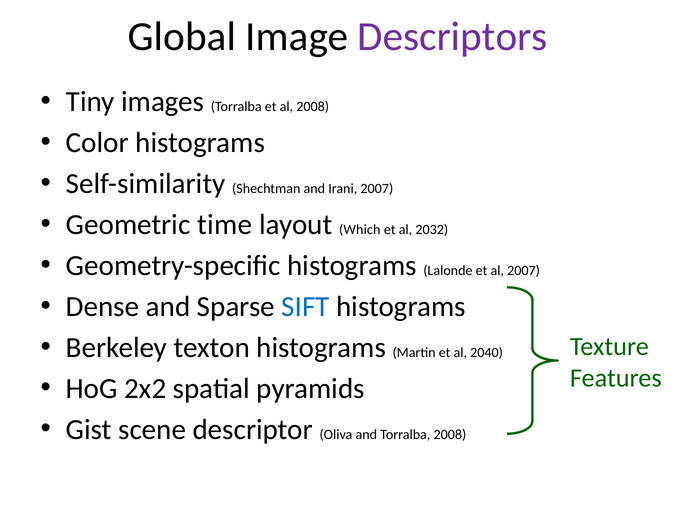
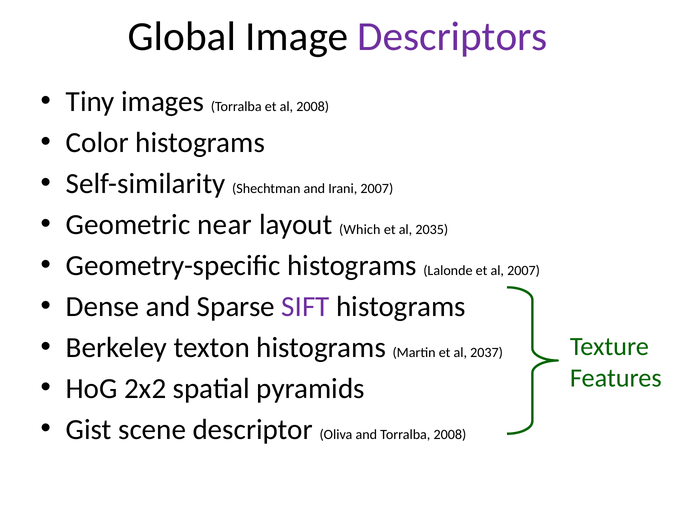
time: time -> near
2032: 2032 -> 2035
SIFT colour: blue -> purple
2040: 2040 -> 2037
